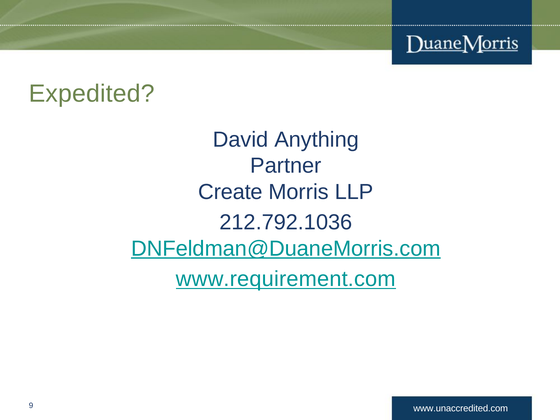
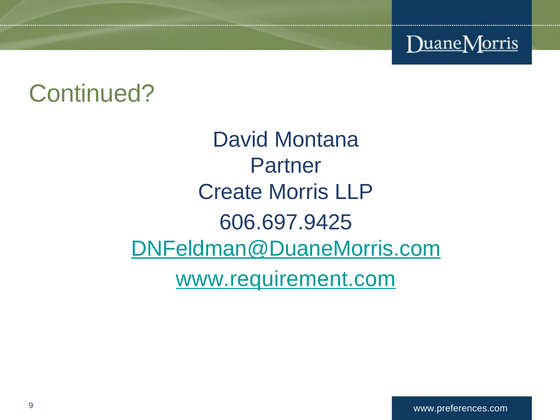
Expedited: Expedited -> Continued
Anything: Anything -> Montana
212.792.1036: 212.792.1036 -> 606.697.9425
www.unaccredited.com: www.unaccredited.com -> www.preferences.com
